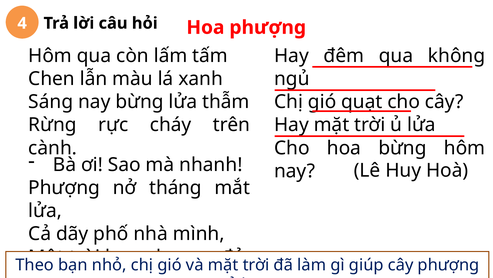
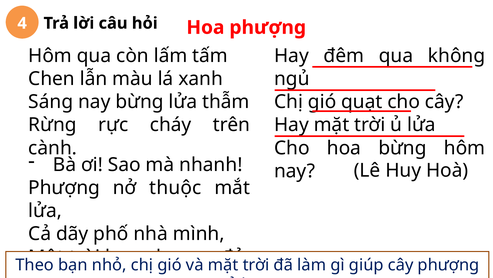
tháng: tháng -> thuộc
